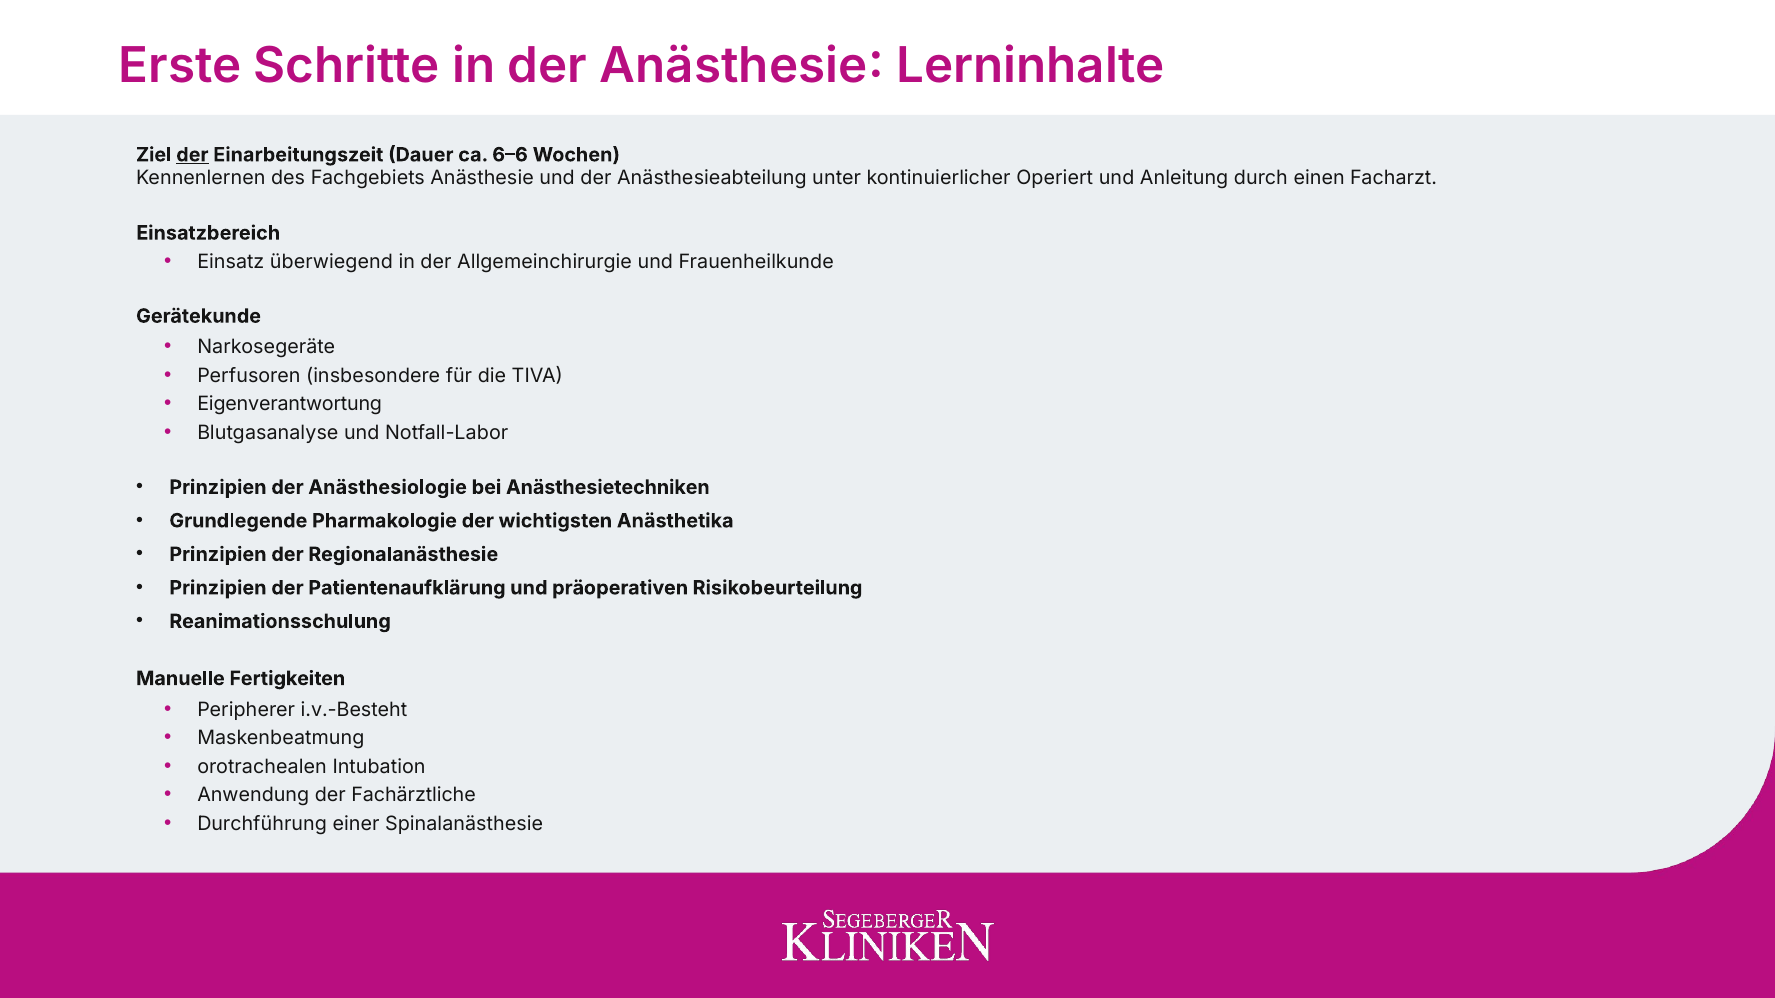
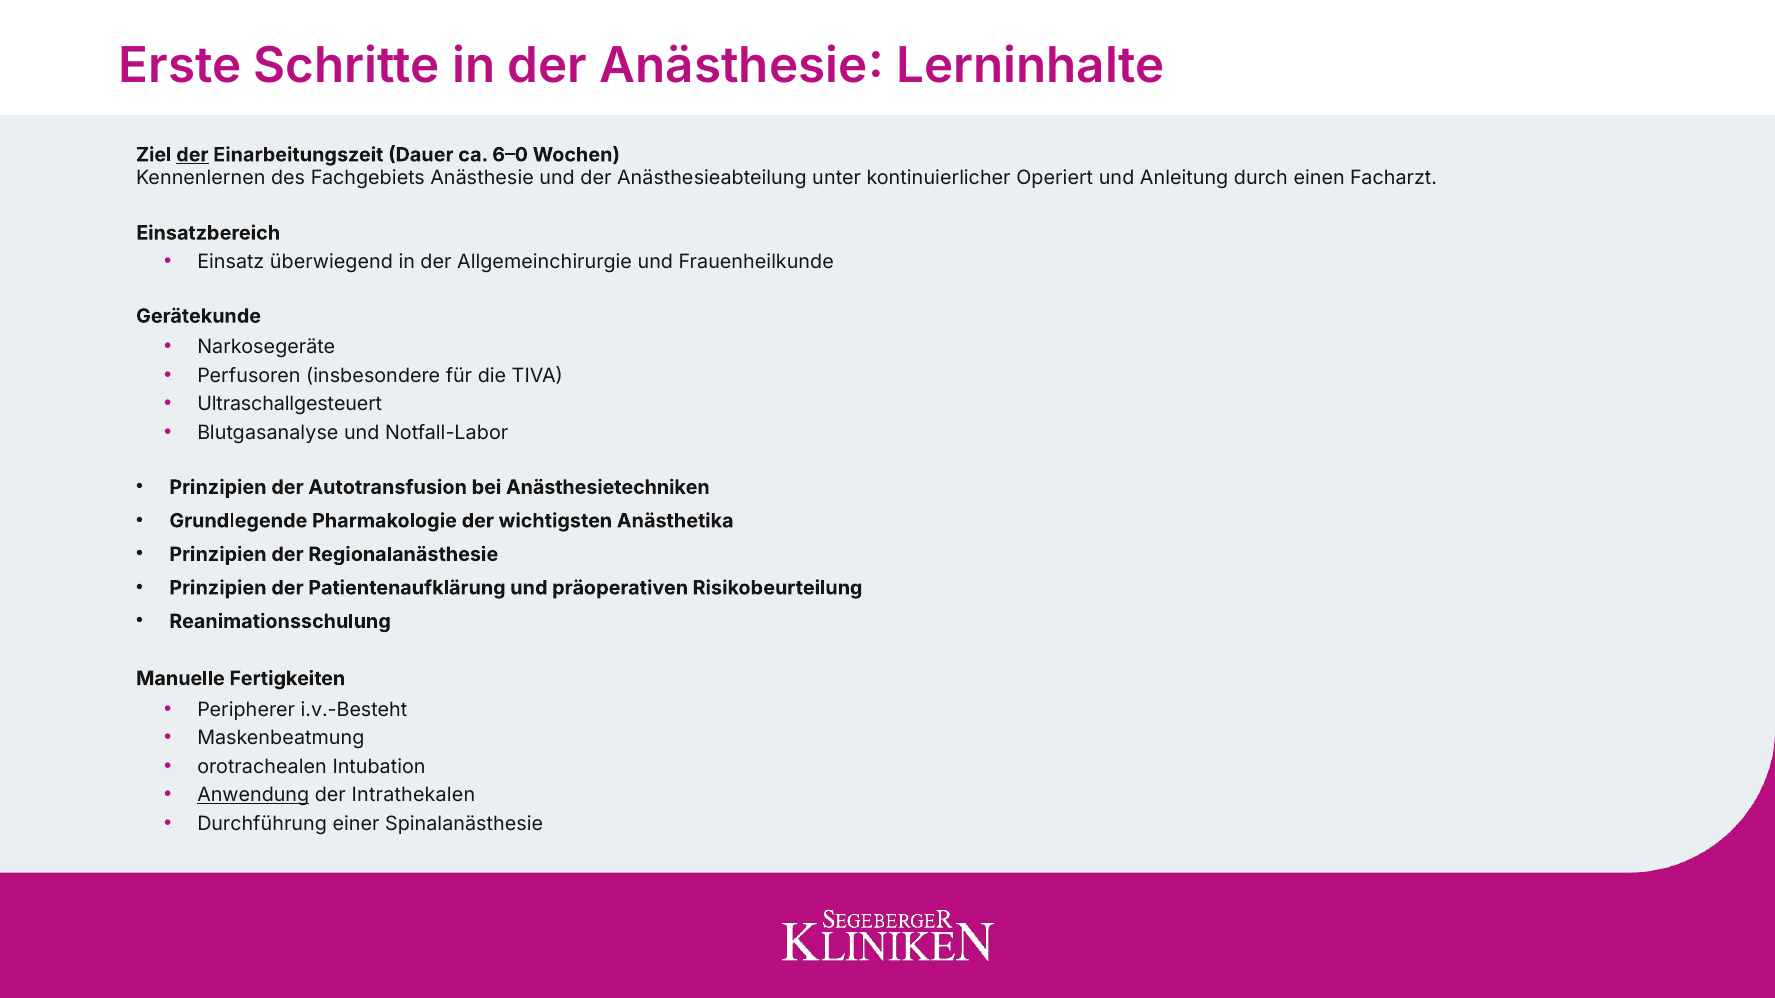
6–6: 6–6 -> 6–0
Eigenverantwortung: Eigenverantwortung -> Ultraschallgesteuert
Anästhesiologie: Anästhesiologie -> Autotransfusion
Anwendung underline: none -> present
Fachärztliche: Fachärztliche -> Intrathekalen
